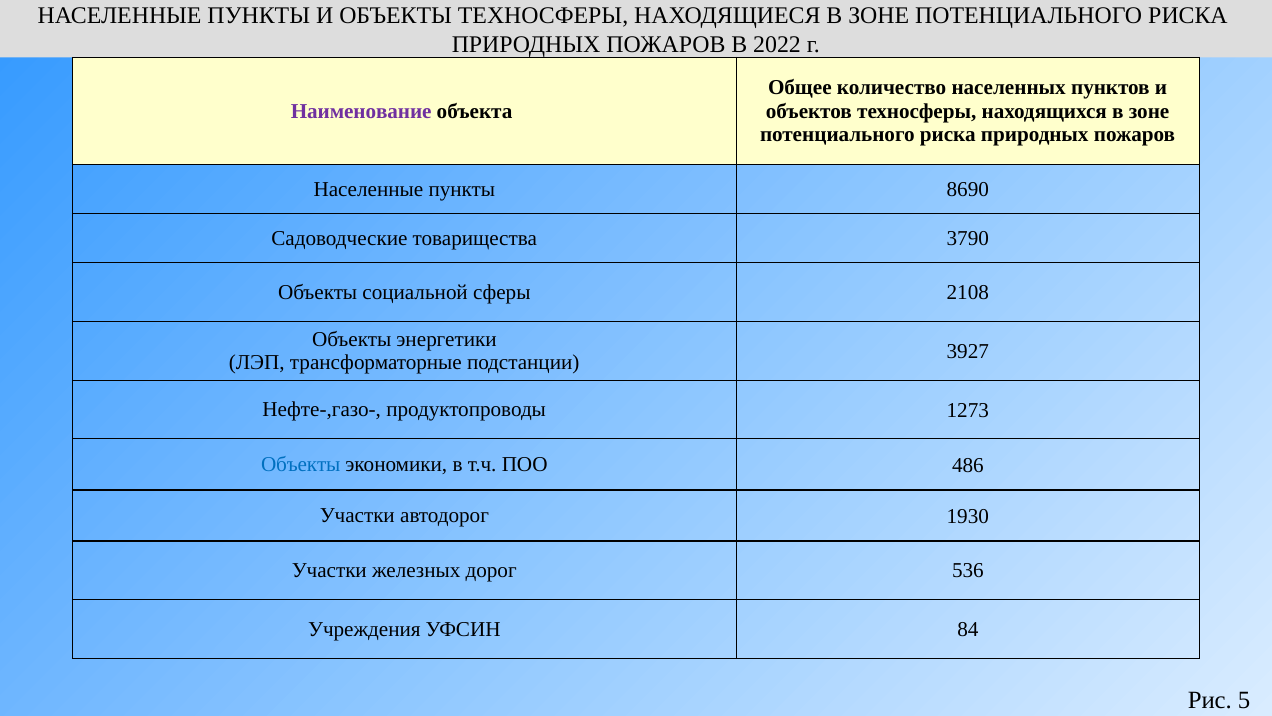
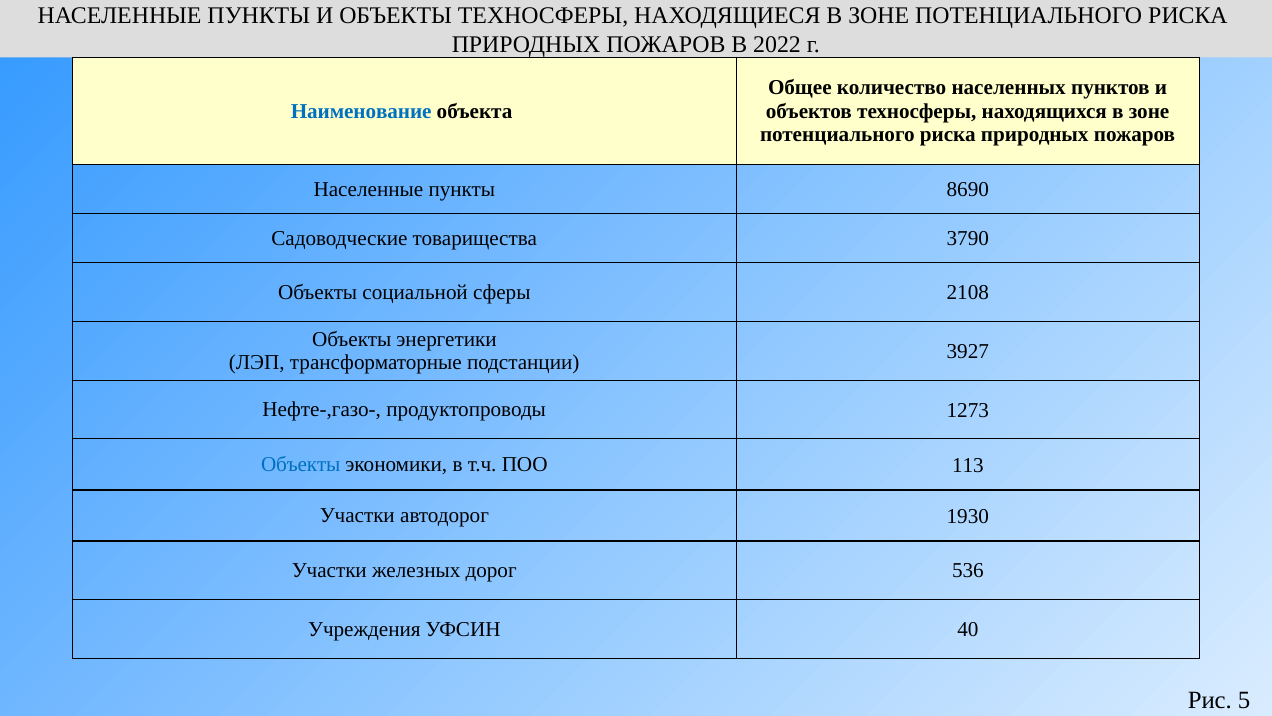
Наименование colour: purple -> blue
486: 486 -> 113
84: 84 -> 40
